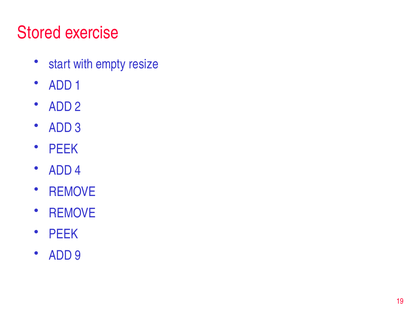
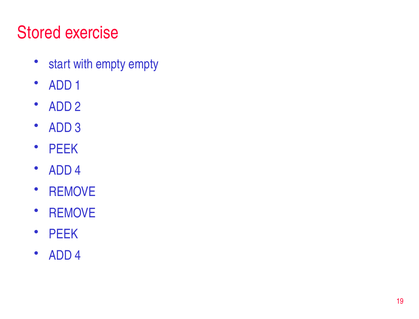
empty resize: resize -> empty
9 at (78, 256): 9 -> 4
